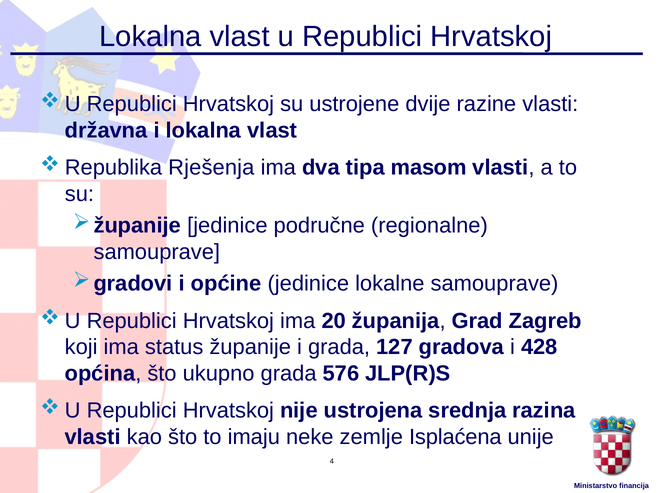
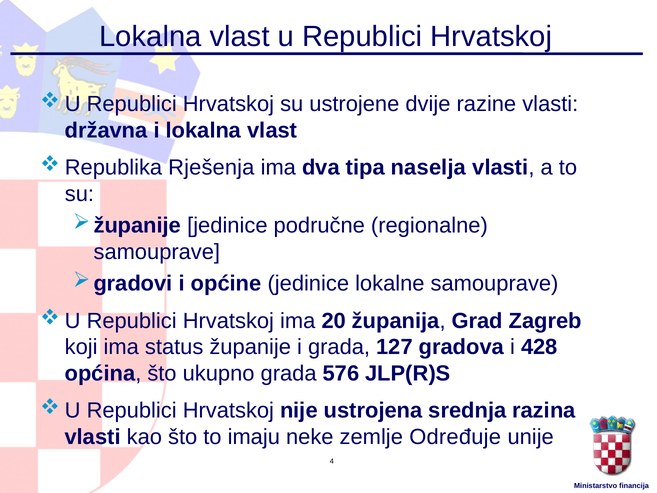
masom: masom -> naselja
Isplaćena: Isplaćena -> Određuje
